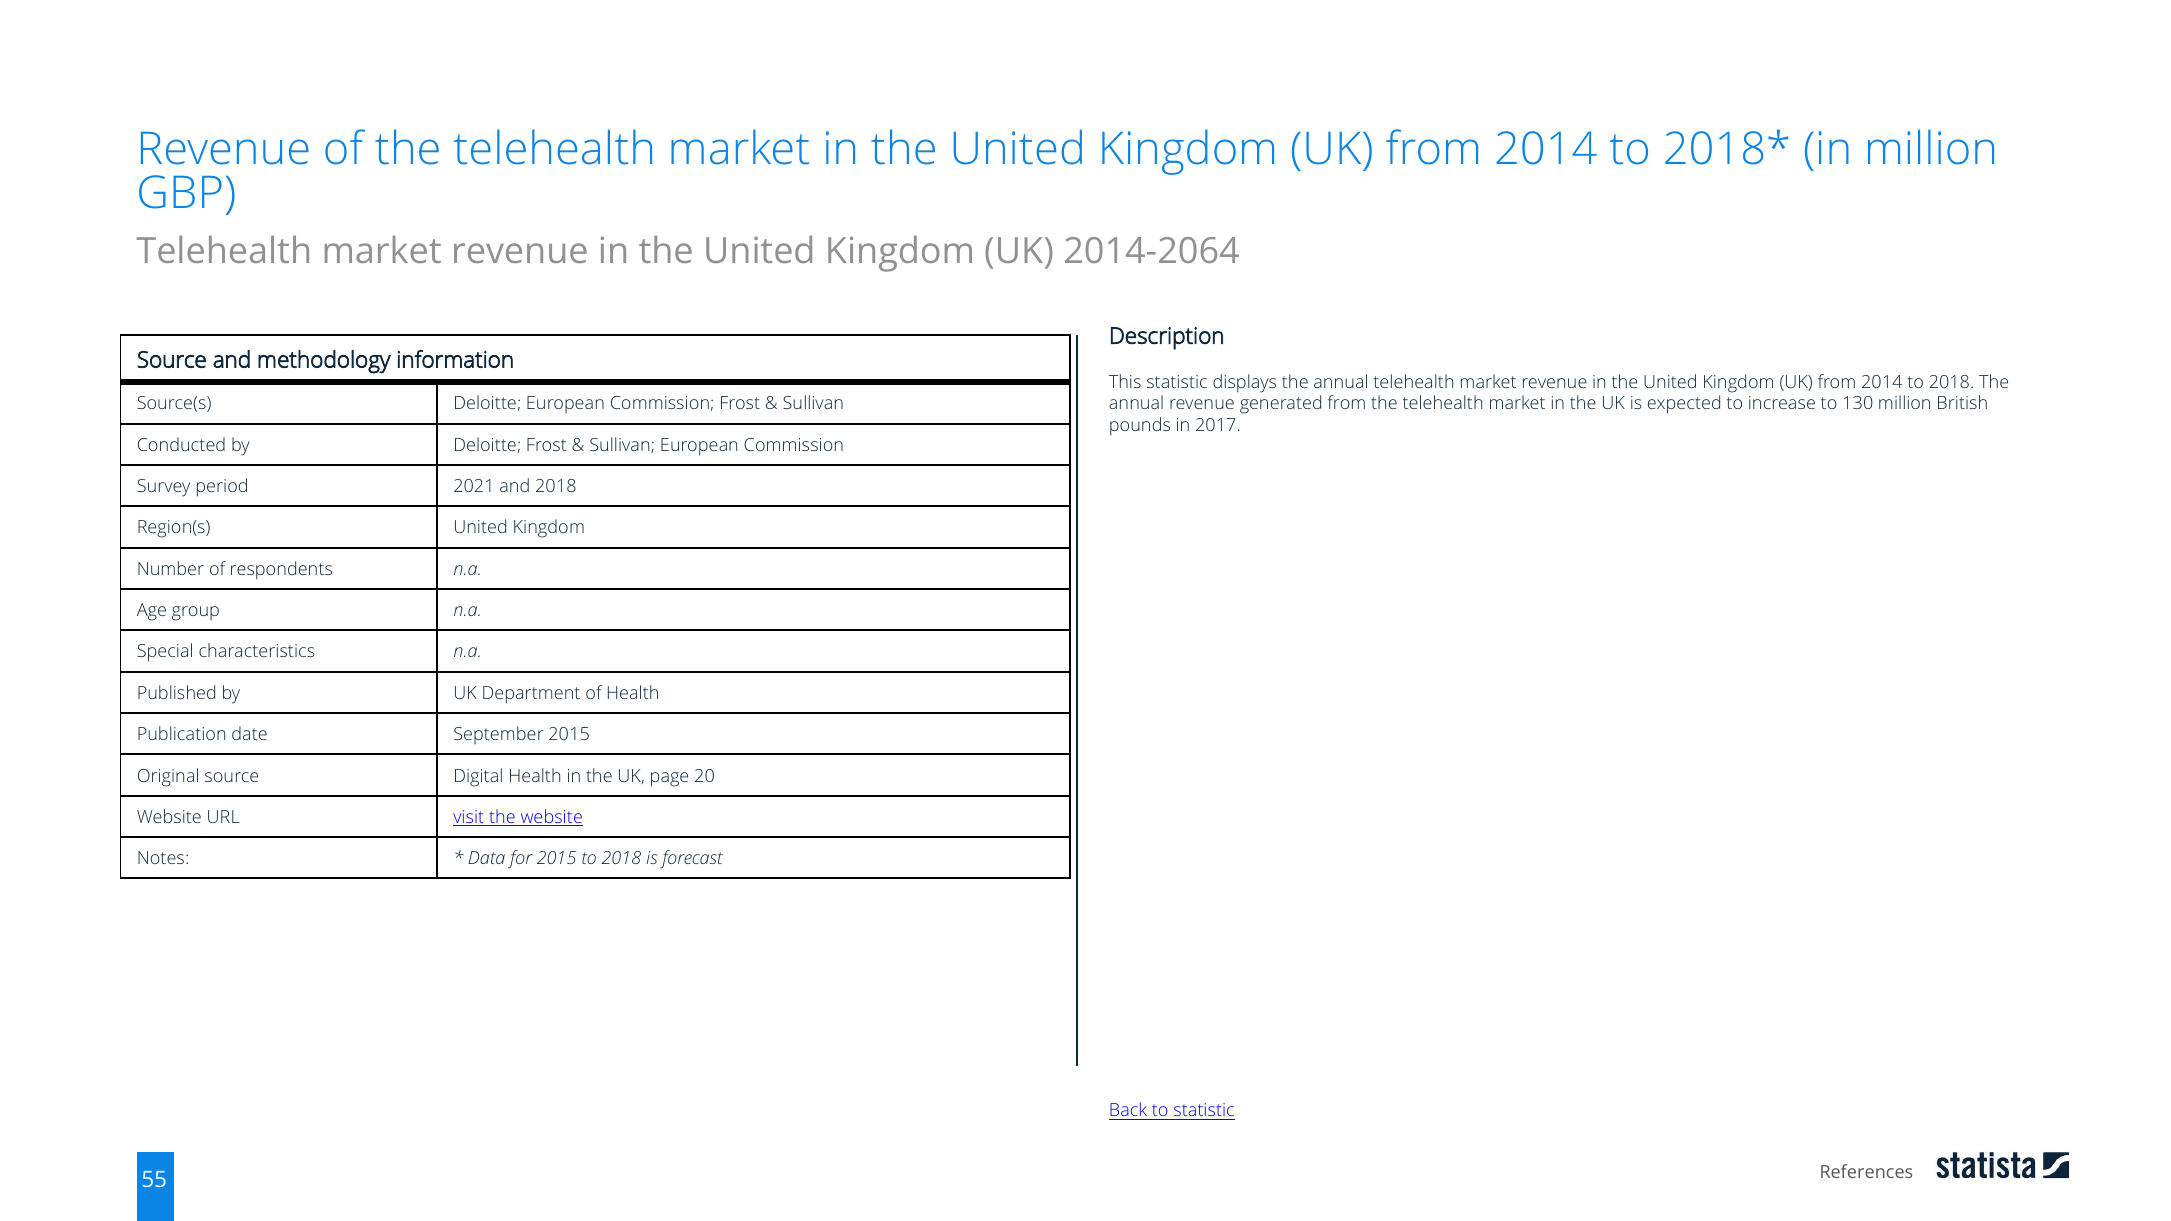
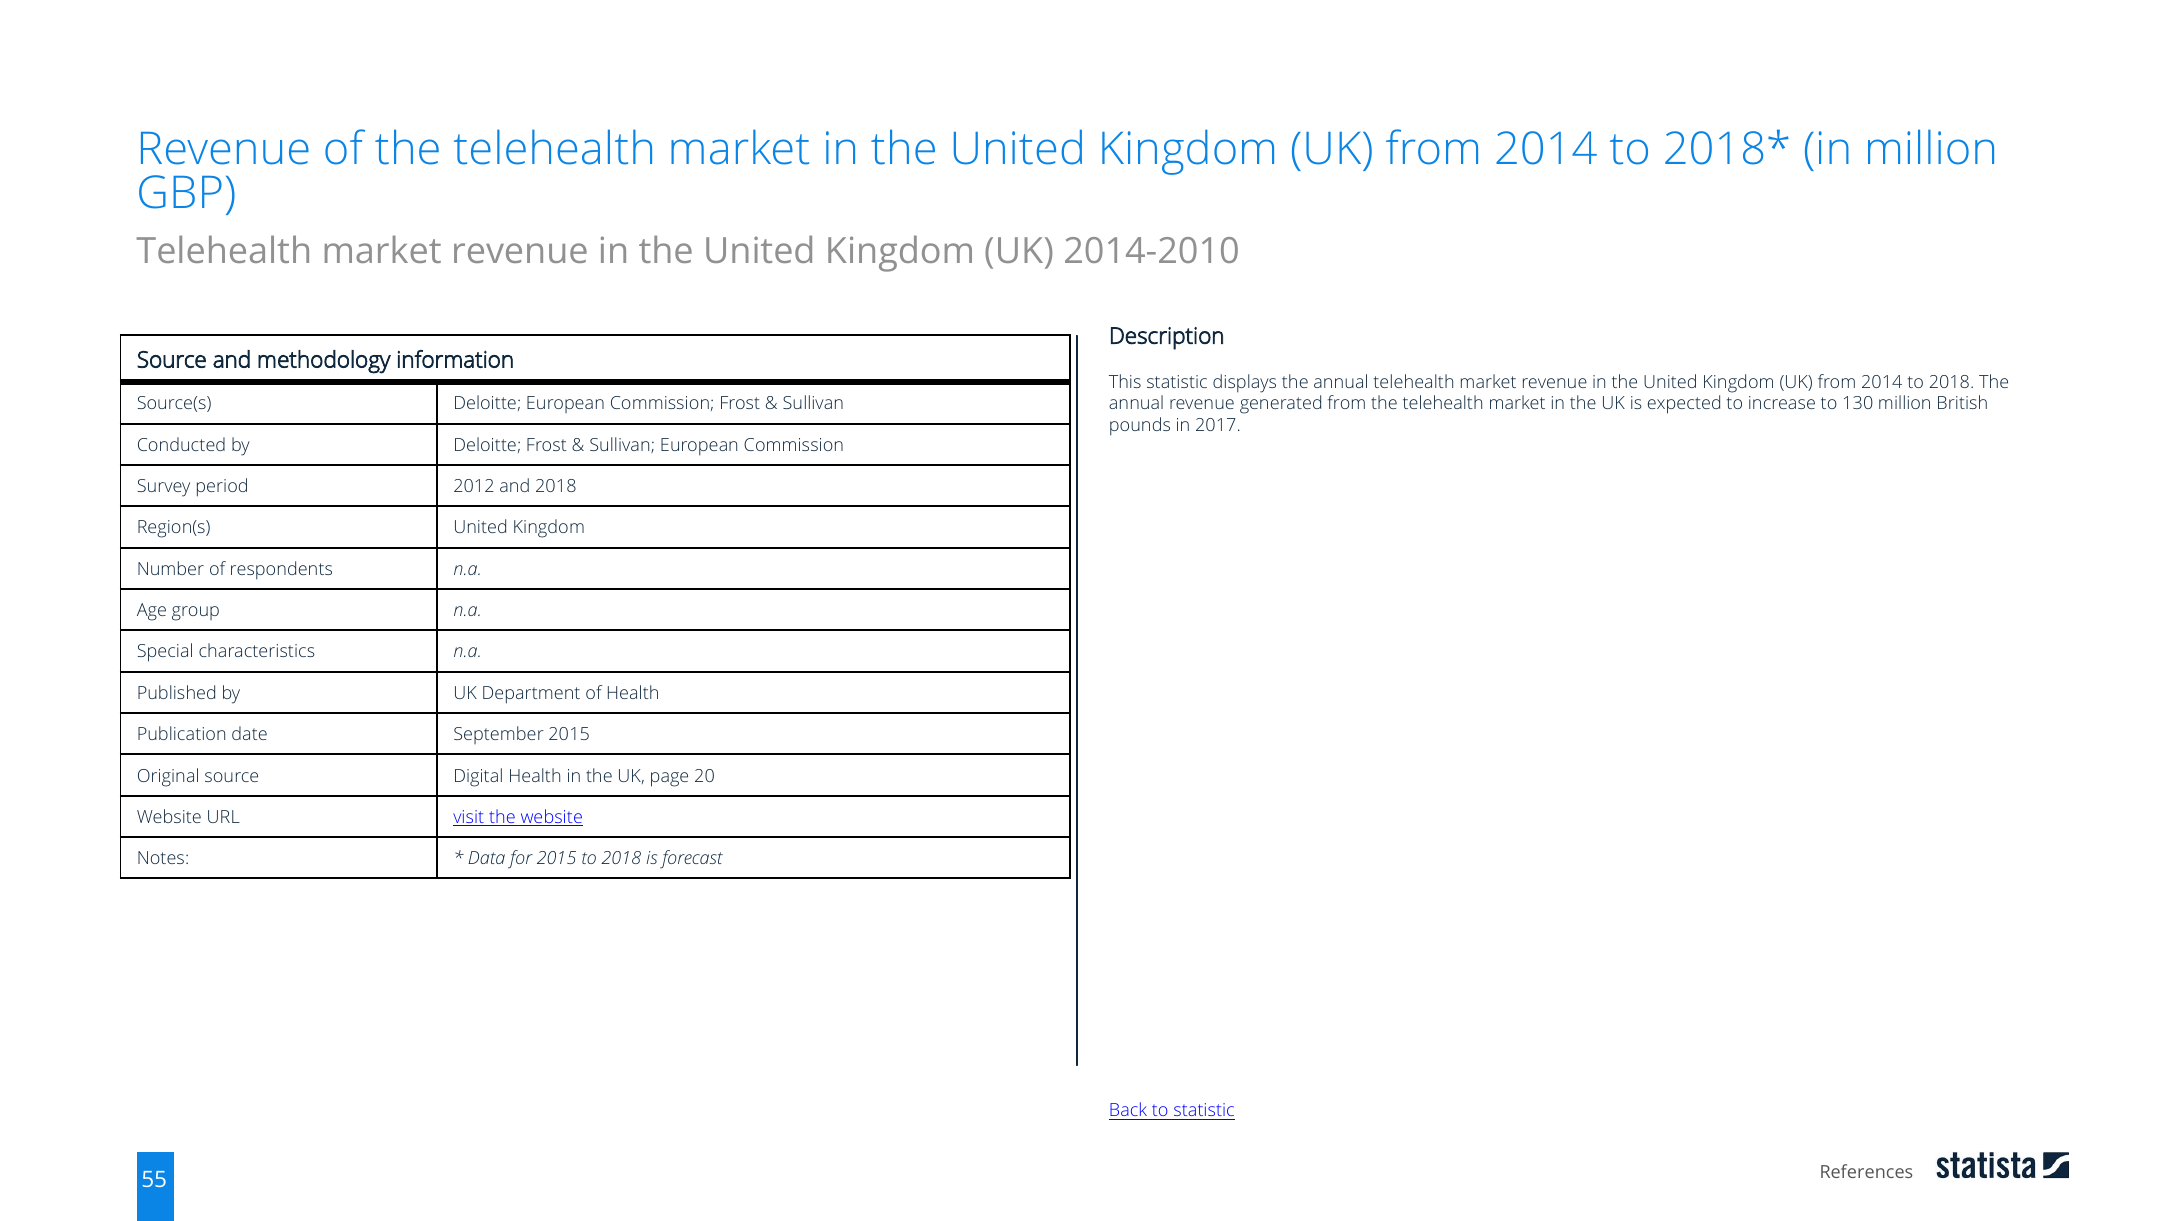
2014-2064: 2014-2064 -> 2014-2010
2021: 2021 -> 2012
